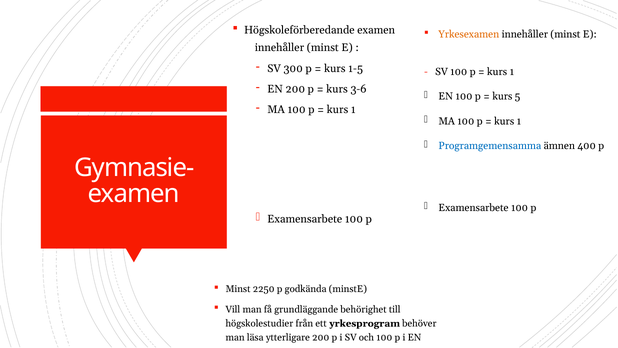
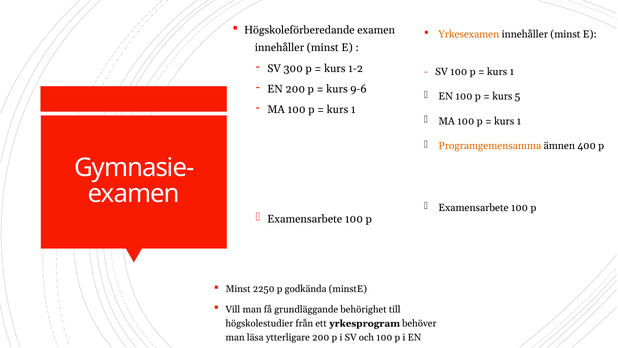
1-5: 1-5 -> 1-2
3-6: 3-6 -> 9-6
Programgemensamma colour: blue -> orange
